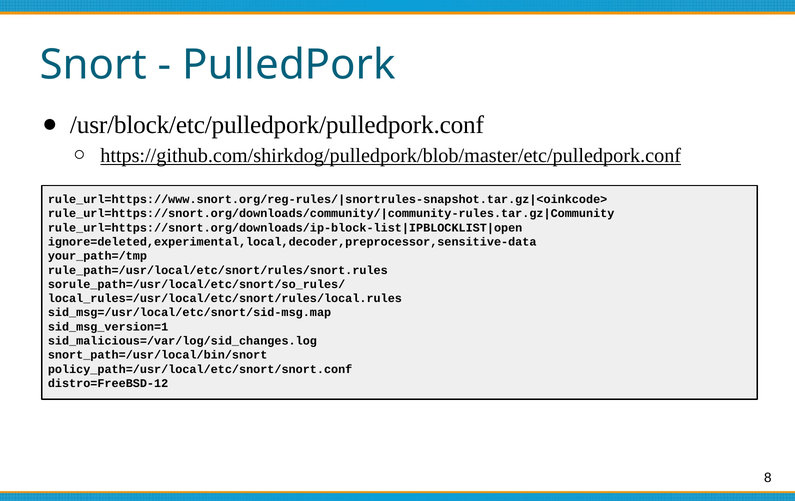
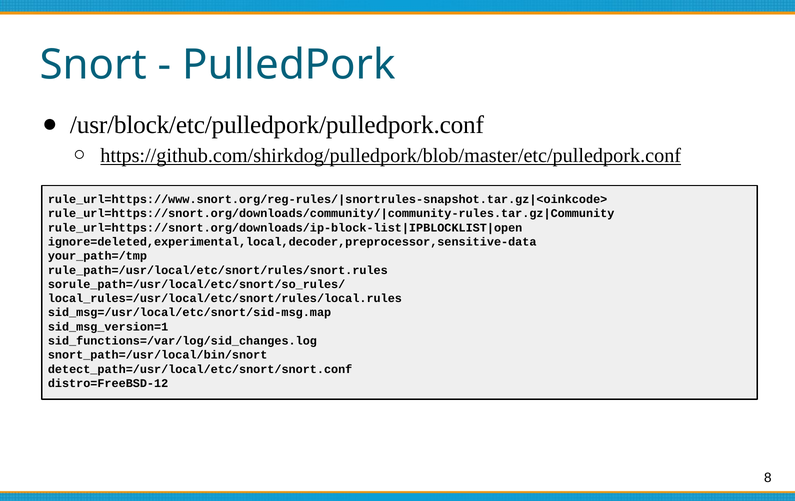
sid_malicious=/var/log/sid_changes.log: sid_malicious=/var/log/sid_changes.log -> sid_functions=/var/log/sid_changes.log
policy_path=/usr/local/etc/snort/snort.conf: policy_path=/usr/local/etc/snort/snort.conf -> detect_path=/usr/local/etc/snort/snort.conf
